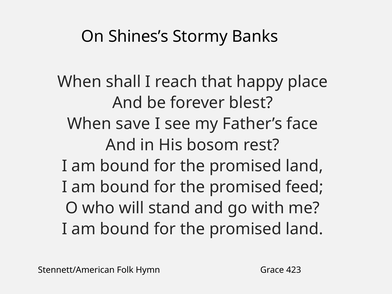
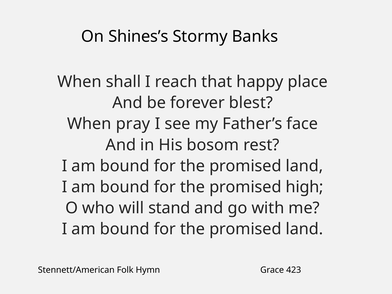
save: save -> pray
feed: feed -> high
